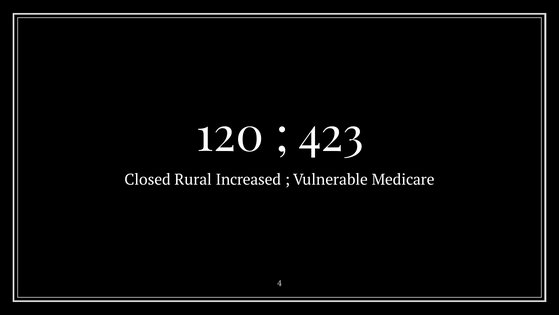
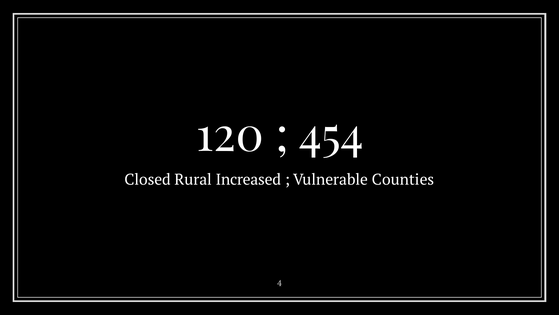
423: 423 -> 454
Medicare: Medicare -> Counties
